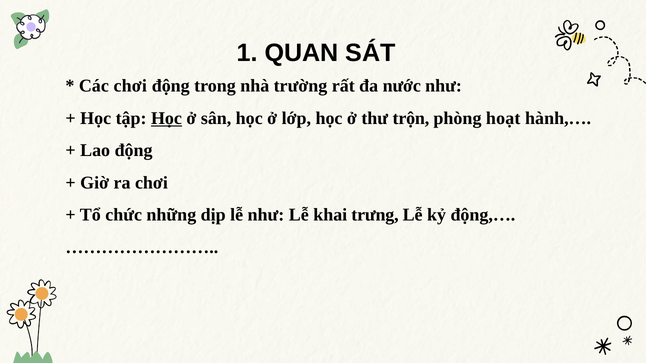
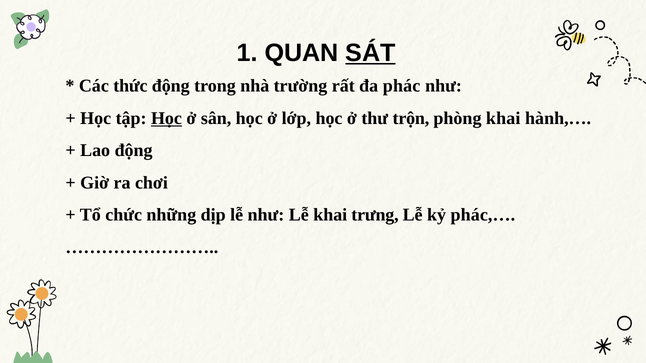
SÁT underline: none -> present
Các chơi: chơi -> thức
nước: nước -> phác
phòng hoạt: hoạt -> khai
động,…: động,… -> phác,…
